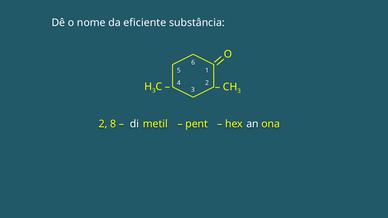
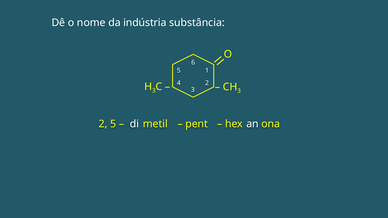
eficiente: eficiente -> indústria
2 8: 8 -> 5
